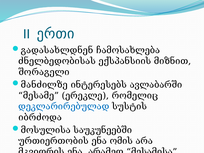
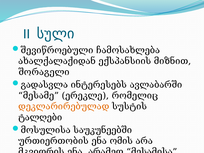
ერთი: ერთი -> სული
გადასახლდნენ: გადასახლდნენ -> შევიწროებული
ძნელბედობისას: ძნელბედობისას -> ახალქალაქიდან
მანძილზე: მანძილზე -> გადასვლა
დეკლარირებულად colour: blue -> orange
იბრძოდა: იბრძოდა -> ტალღები
